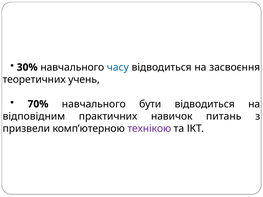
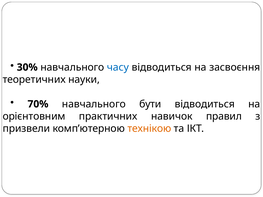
учень: учень -> науки
відповідним: відповідним -> орієнтовним
питань: питань -> правил
технікою colour: purple -> orange
